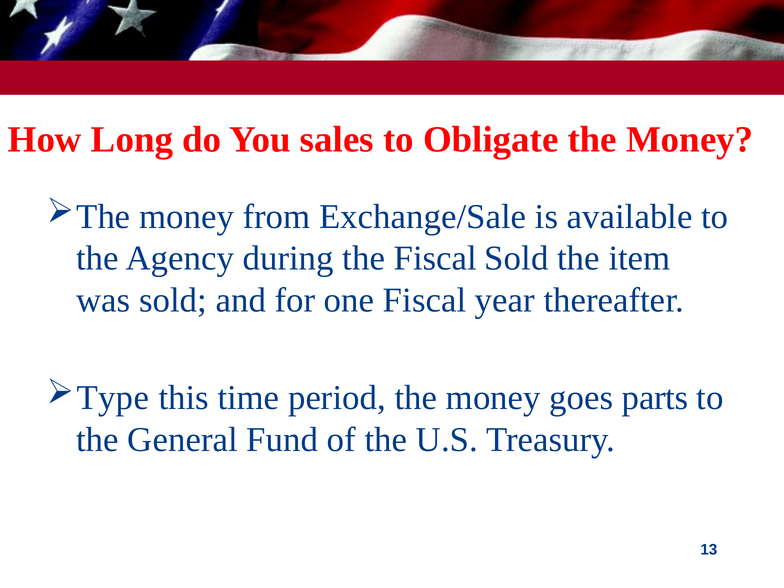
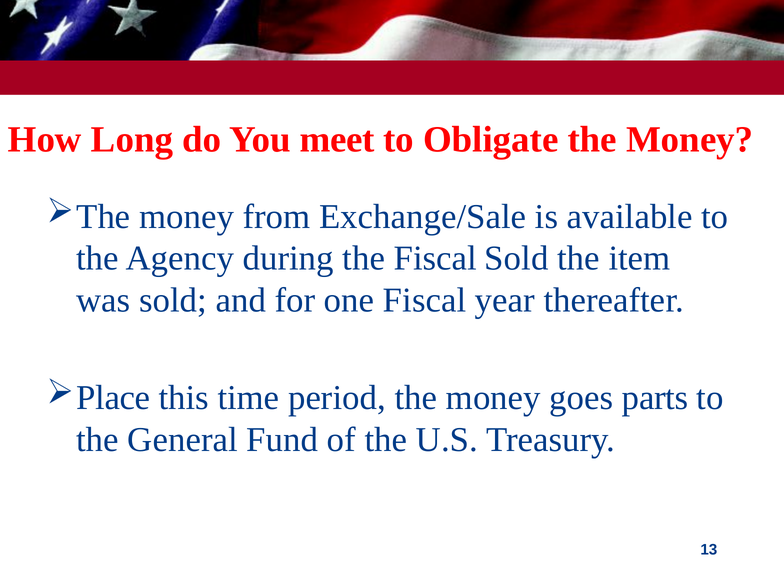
sales: sales -> meet
Type: Type -> Place
